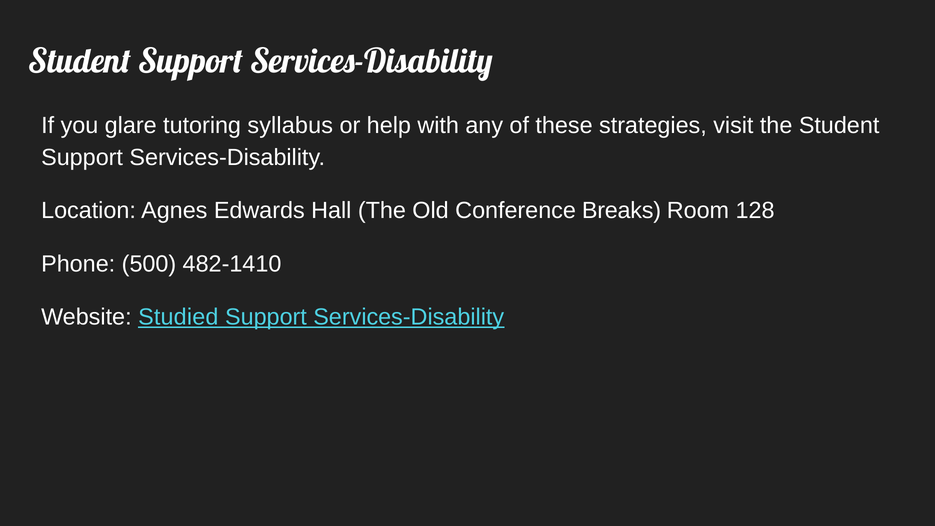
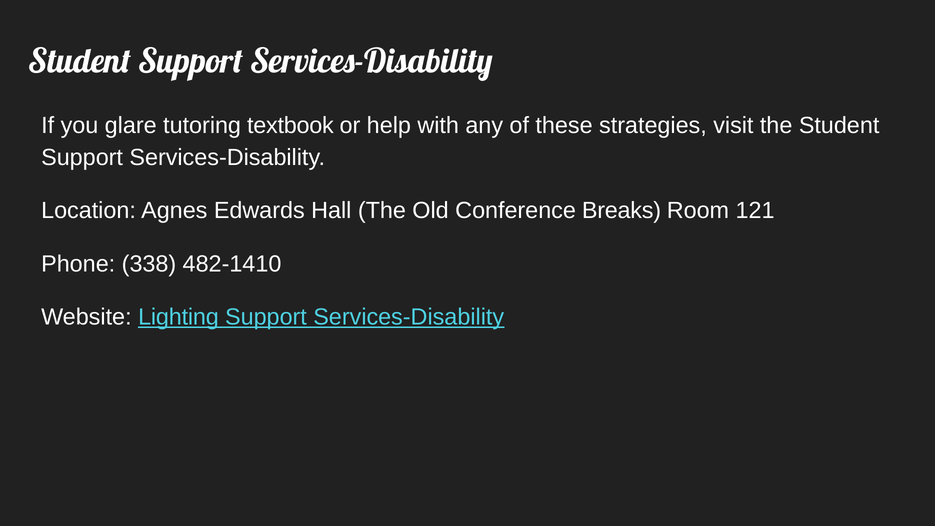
syllabus: syllabus -> textbook
128: 128 -> 121
500: 500 -> 338
Studied: Studied -> Lighting
